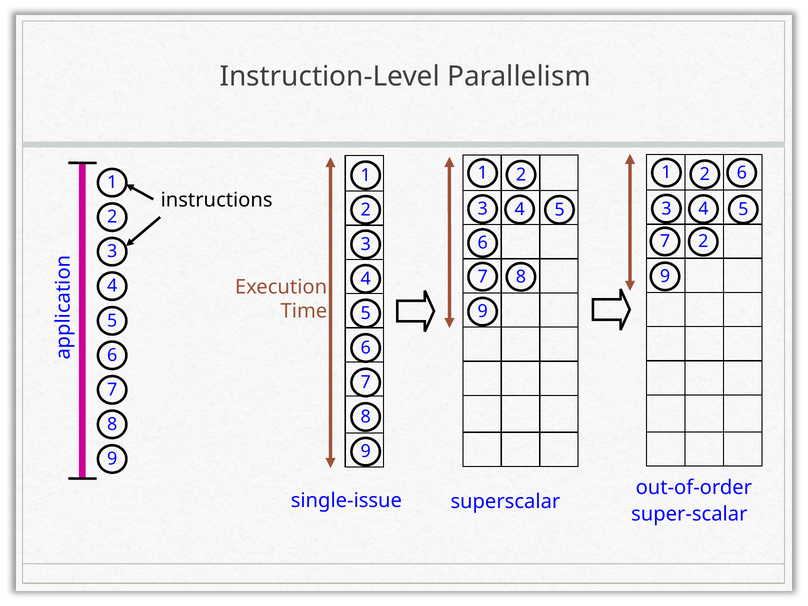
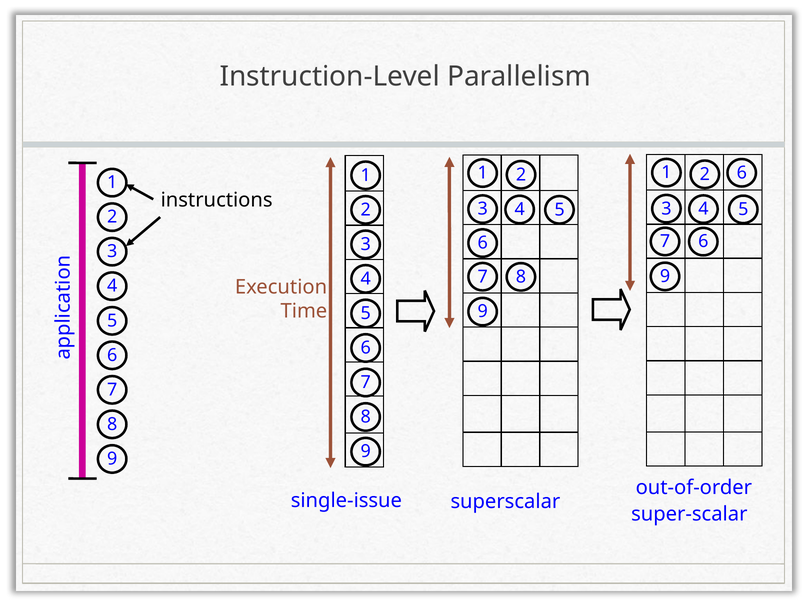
7 2: 2 -> 6
